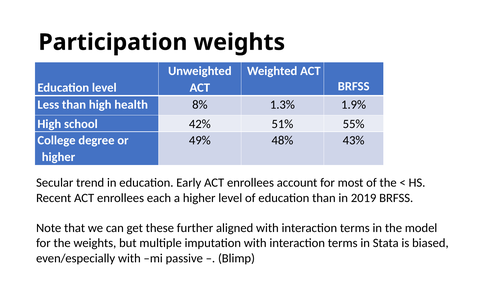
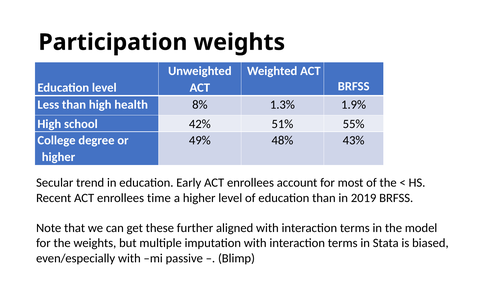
each: each -> time
